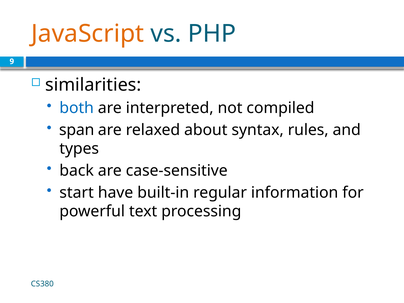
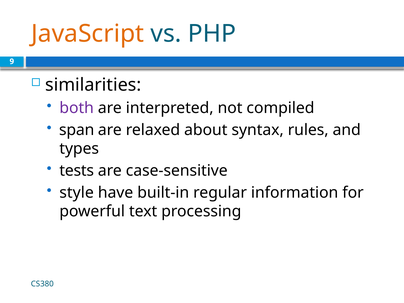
both colour: blue -> purple
back: back -> tests
start: start -> style
